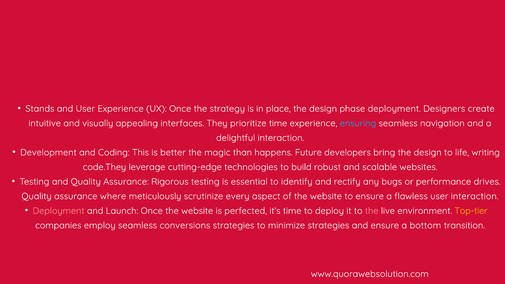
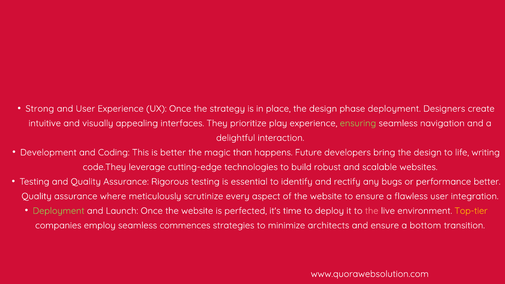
Stands: Stands -> Strong
prioritize time: time -> play
ensuring colour: light blue -> light green
performance drives: drives -> better
user interaction: interaction -> integration
Deployment at (59, 211) colour: pink -> light green
conversions: conversions -> commences
minimize strategies: strategies -> architects
